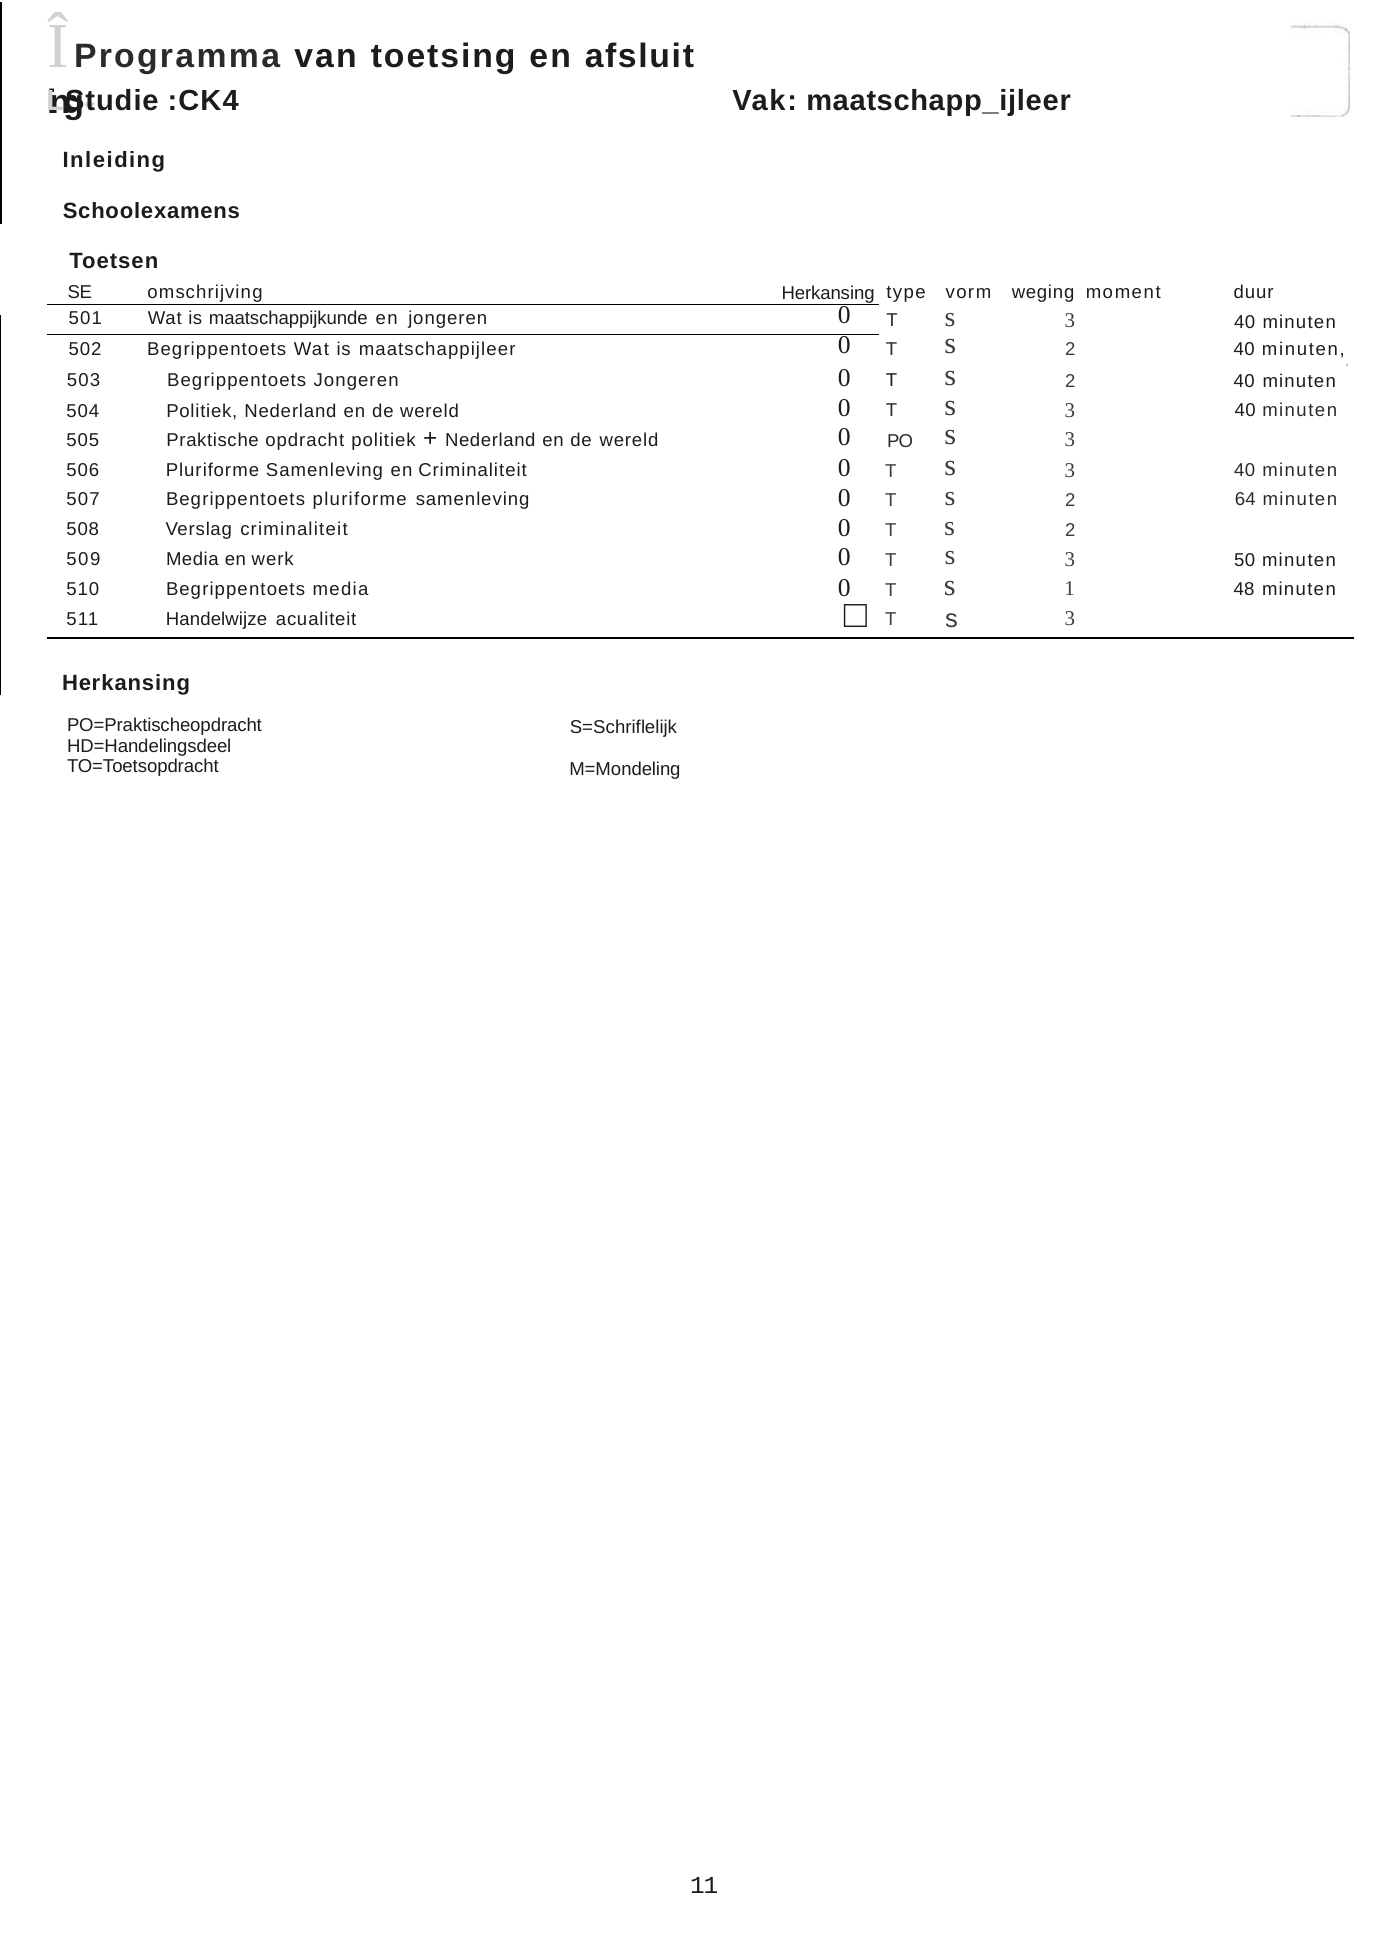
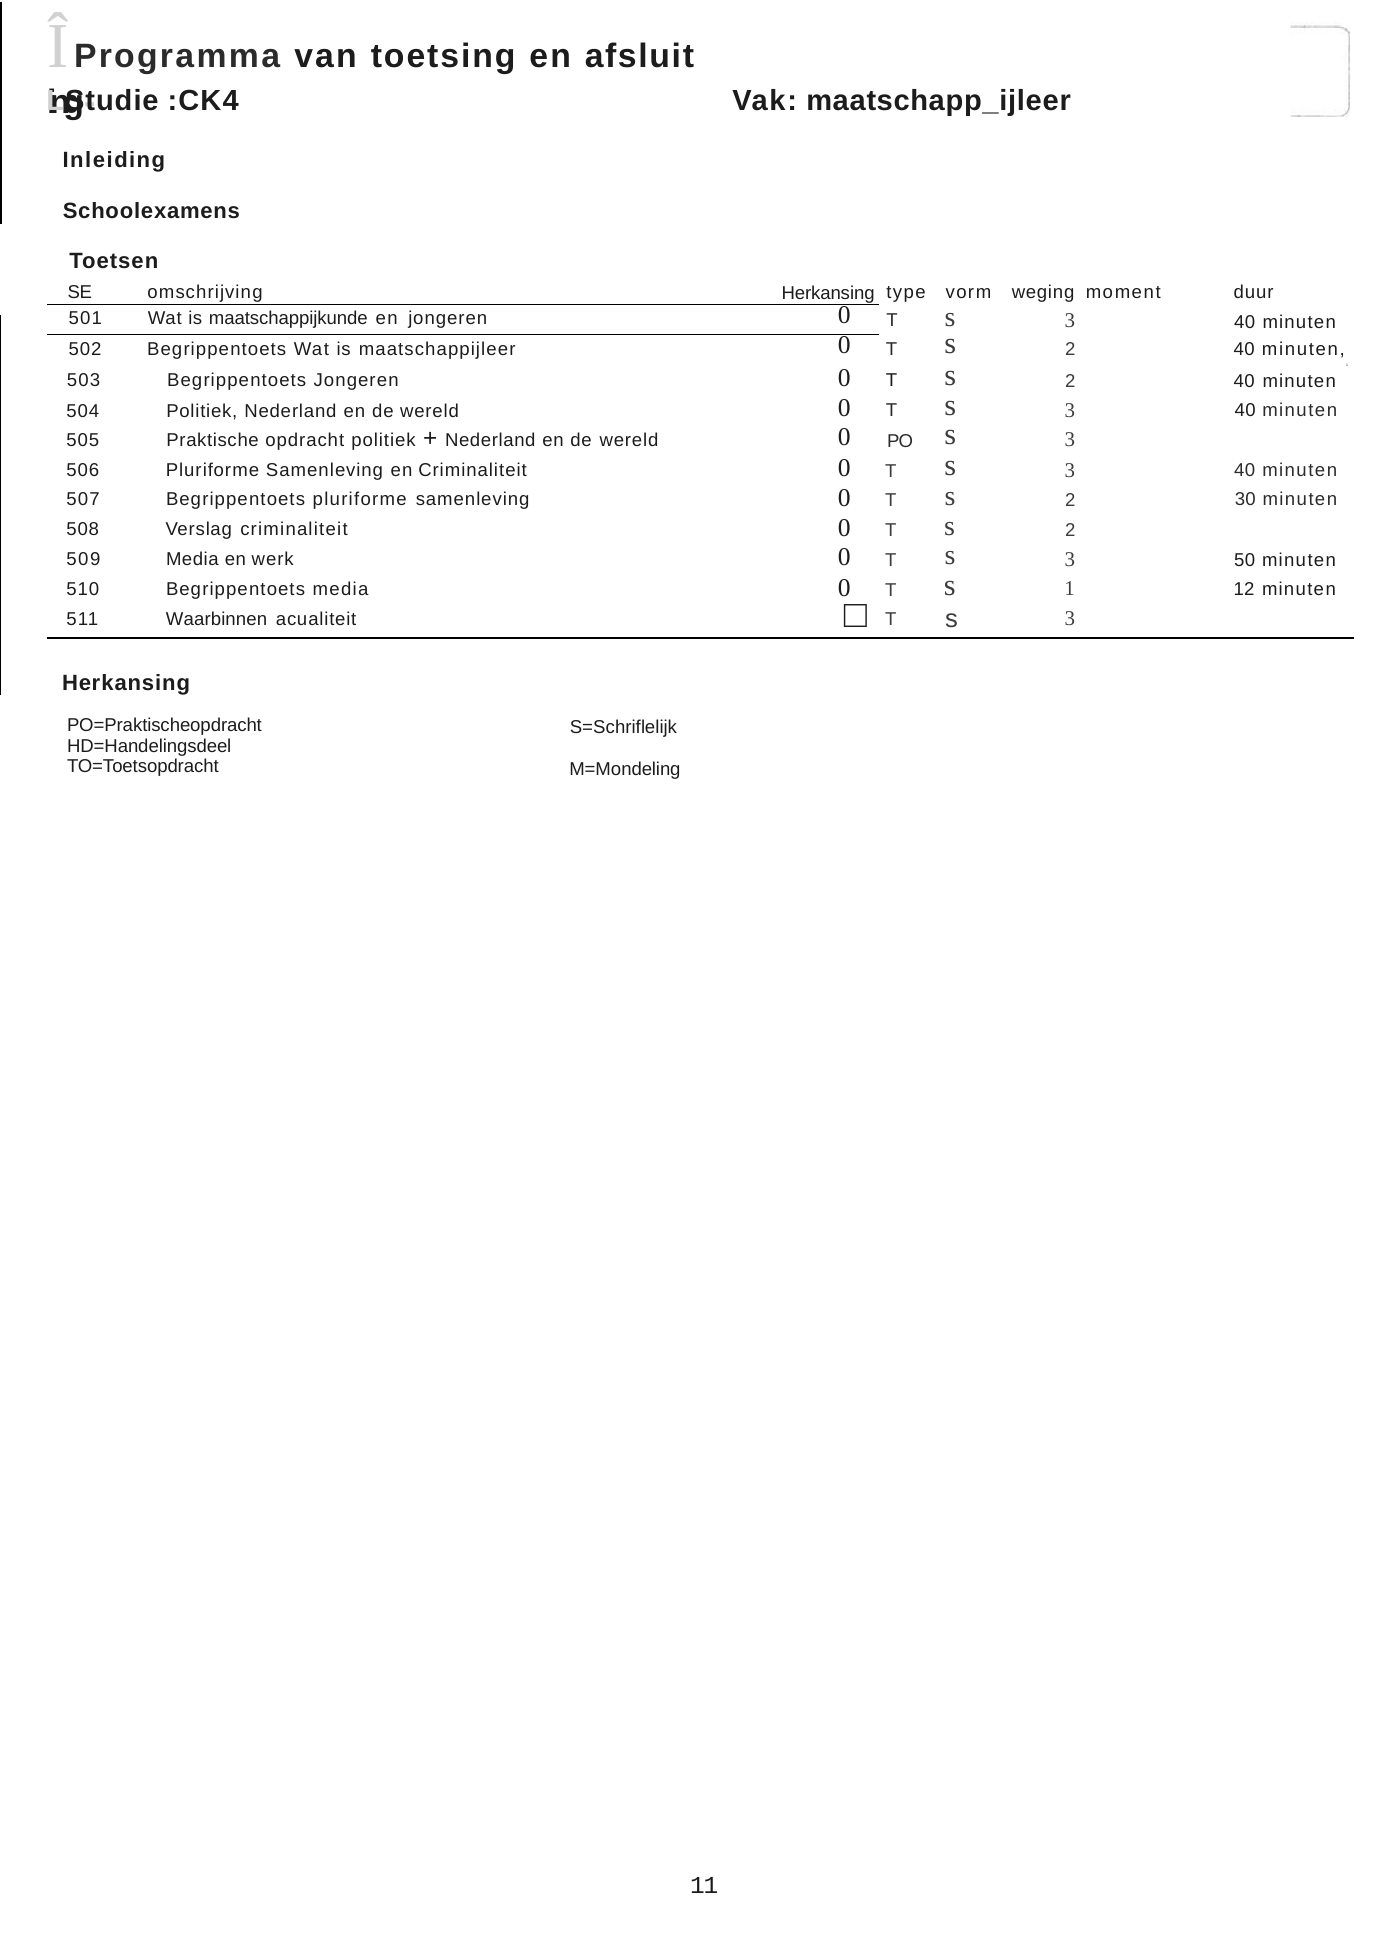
64: 64 -> 30
48: 48 -> 12
Handelwijze: Handelwijze -> Waarbinnen
